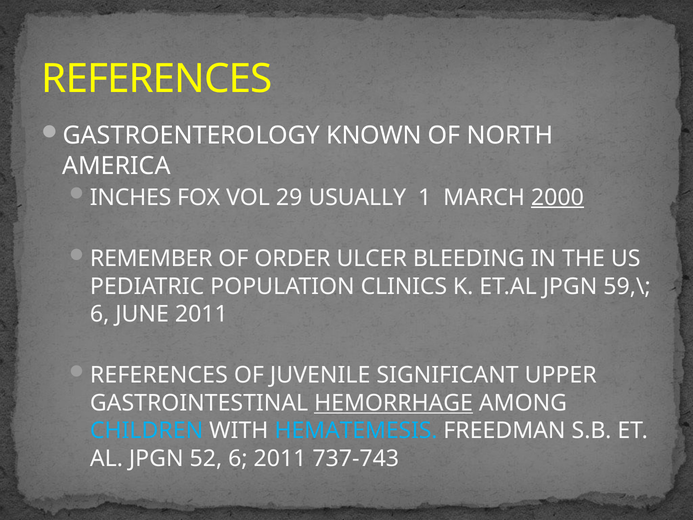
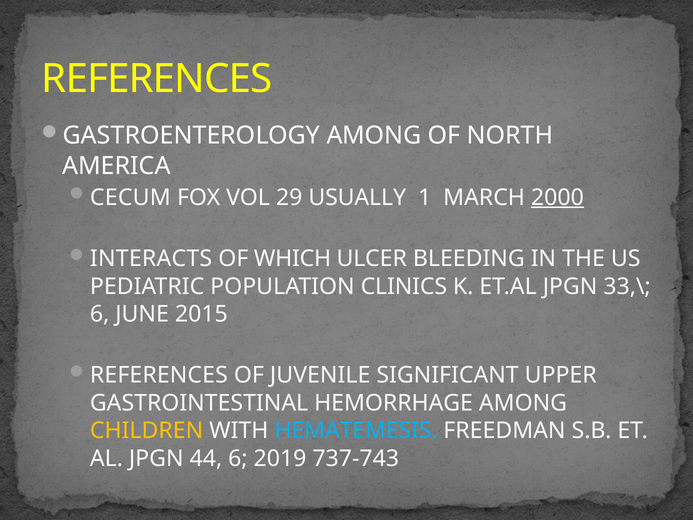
GASTROENTEROLOGY KNOWN: KNOWN -> AMONG
INCHES: INCHES -> CECUM
REMEMBER: REMEMBER -> INTERACTS
ORDER: ORDER -> WHICH
59,\: 59,\ -> 33,\
JUNE 2011: 2011 -> 2015
HEMORRHAGE underline: present -> none
CHILDREN colour: light blue -> yellow
52: 52 -> 44
6 2011: 2011 -> 2019
